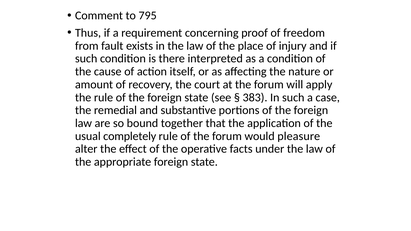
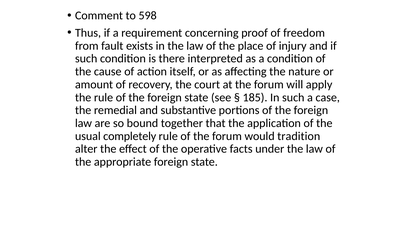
795: 795 -> 598
383: 383 -> 185
pleasure: pleasure -> tradition
